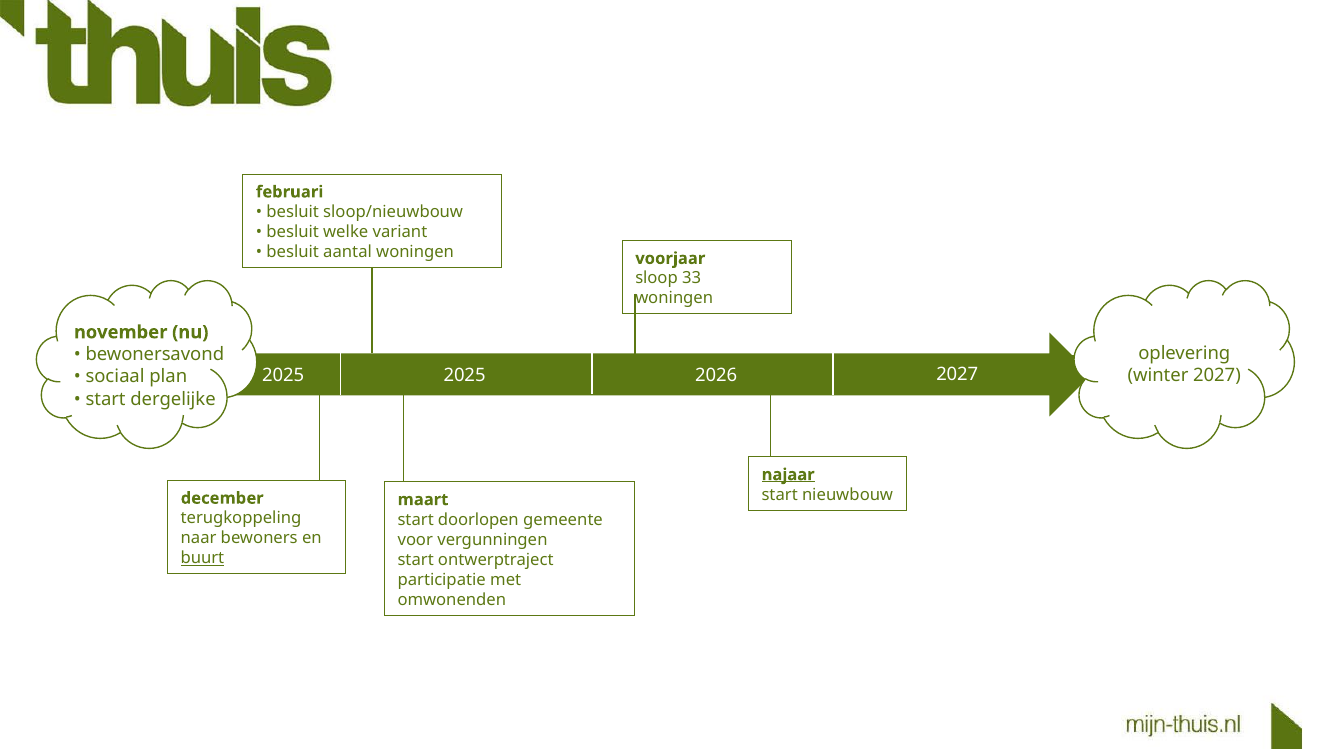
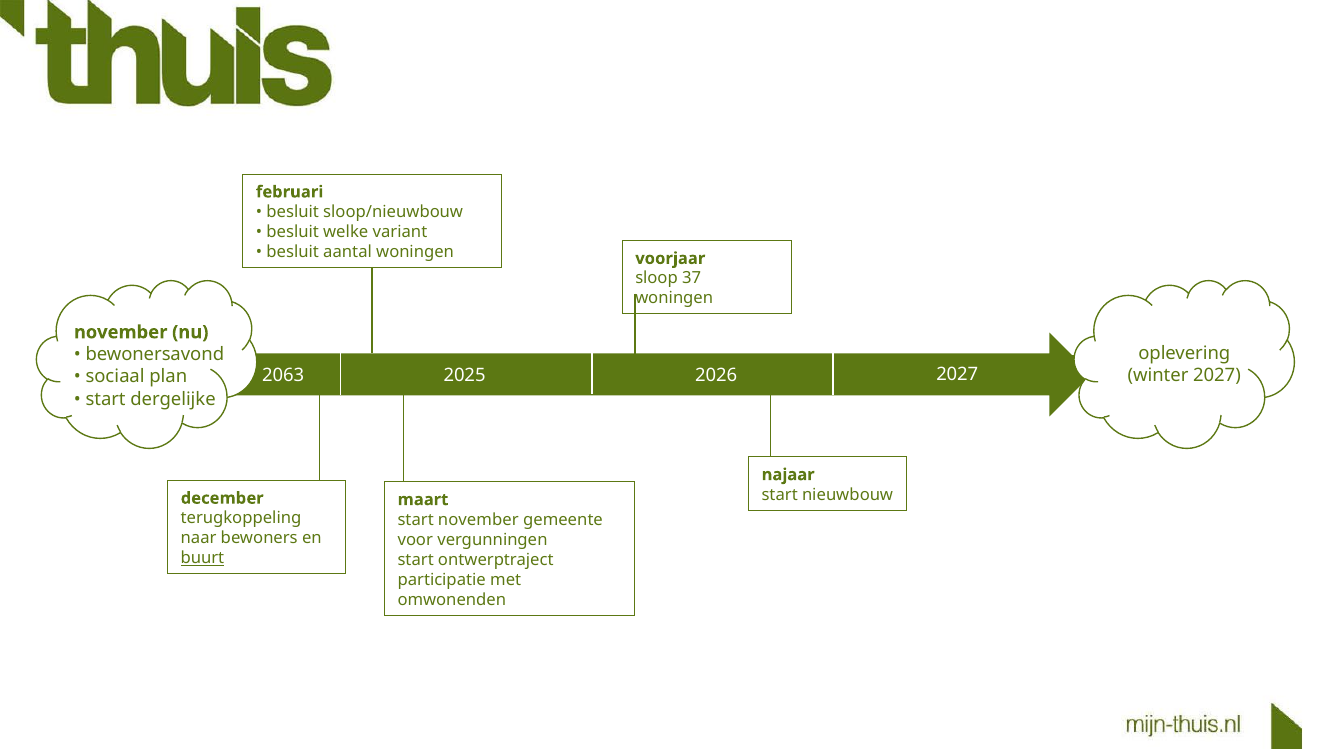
33: 33 -> 37
2025 at (283, 375): 2025 -> 2063
najaar underline: present -> none
start doorlopen: doorlopen -> november
